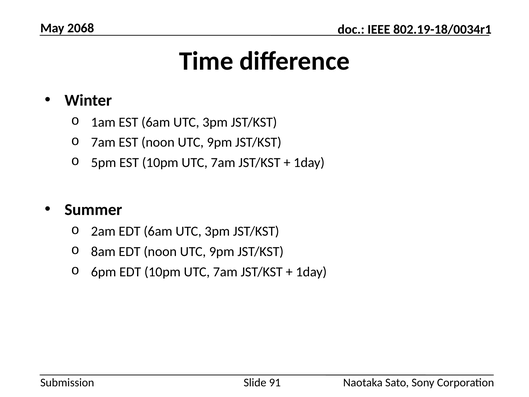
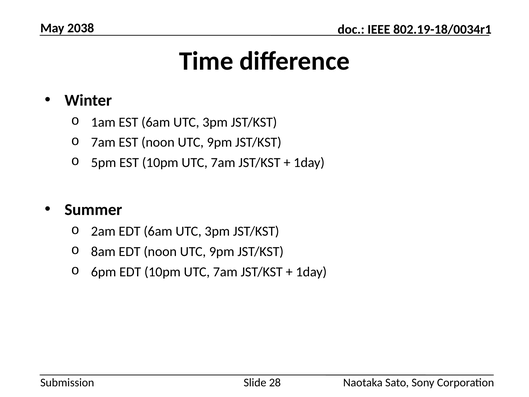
2068: 2068 -> 2038
91: 91 -> 28
